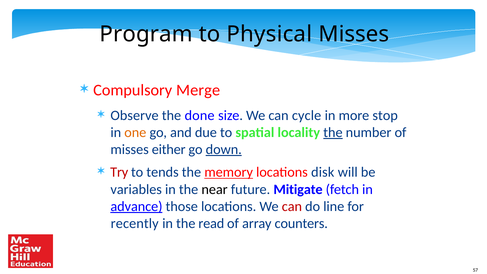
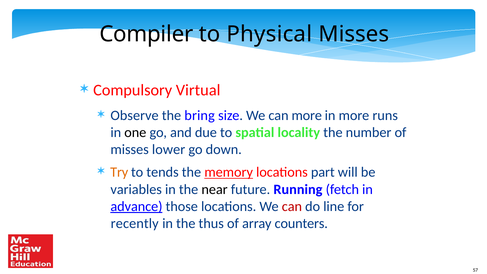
Program: Program -> Compiler
Merge: Merge -> Virtual
done: done -> bring
can cycle: cycle -> more
stop: stop -> runs
one colour: orange -> black
the at (333, 132) underline: present -> none
either: either -> lower
down underline: present -> none
Try colour: red -> orange
disk: disk -> part
Mitigate: Mitigate -> Running
read: read -> thus
